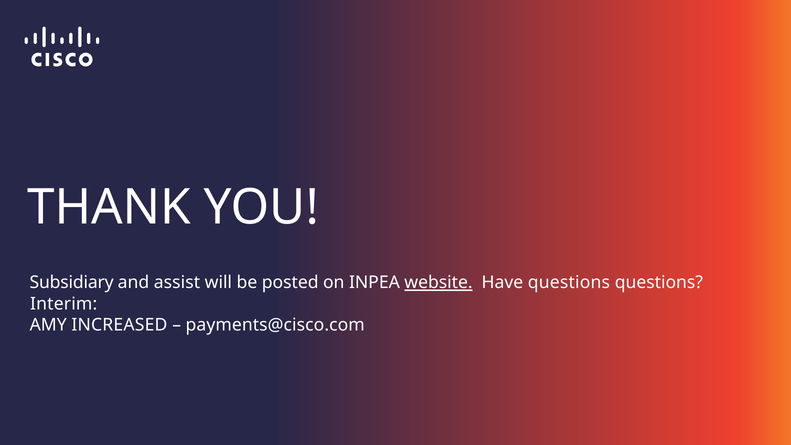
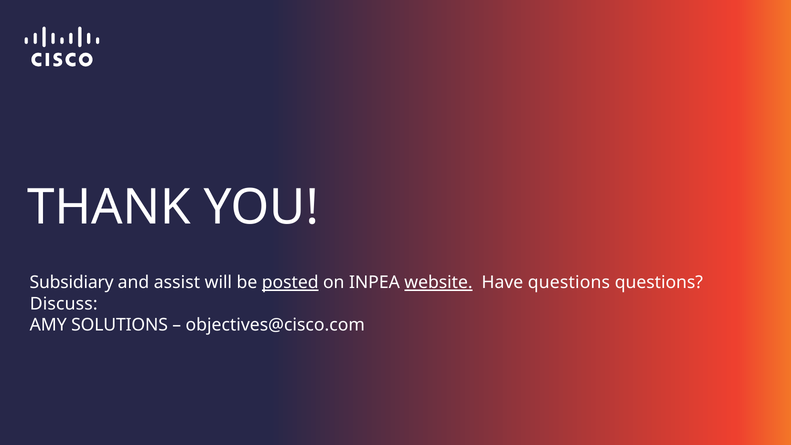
posted underline: none -> present
Interim: Interim -> Discuss
INCREASED: INCREASED -> SOLUTIONS
payments@cisco.com: payments@cisco.com -> objectives@cisco.com
